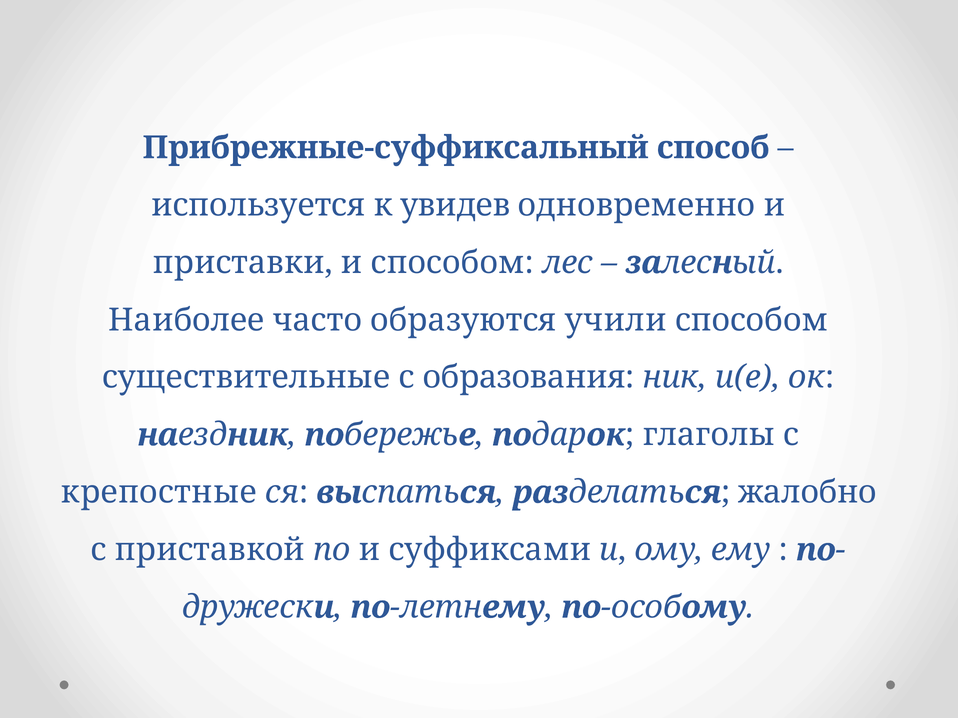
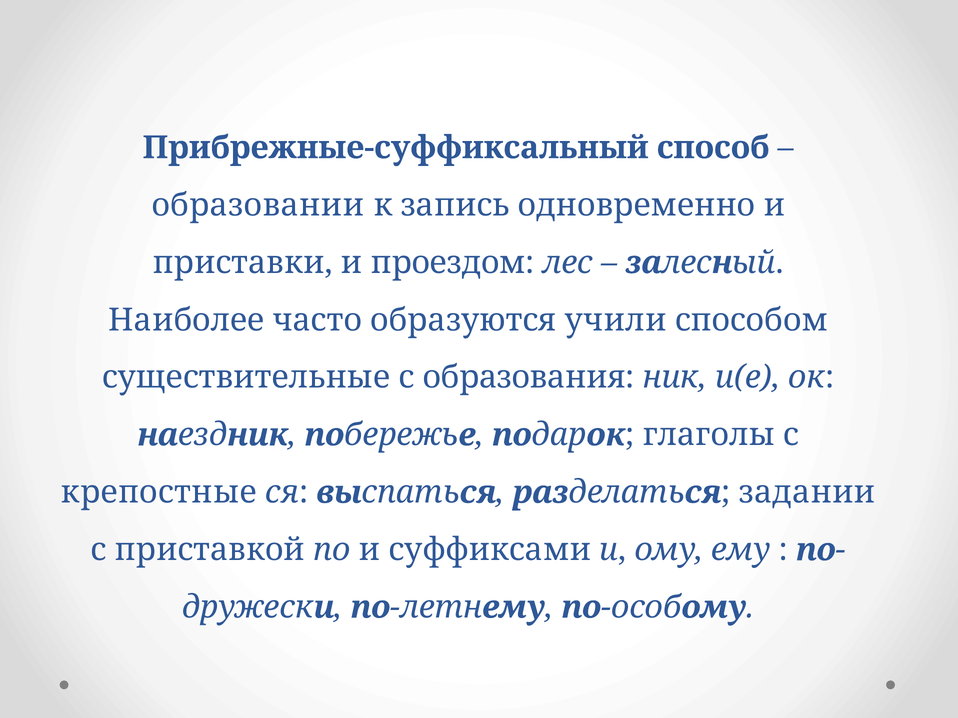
используется: используется -> образовании
увидев: увидев -> запись
и способом: способом -> проездом
жалобно: жалобно -> задании
